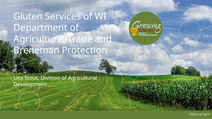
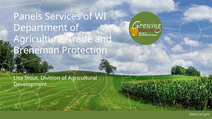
Gluten: Gluten -> Panels
